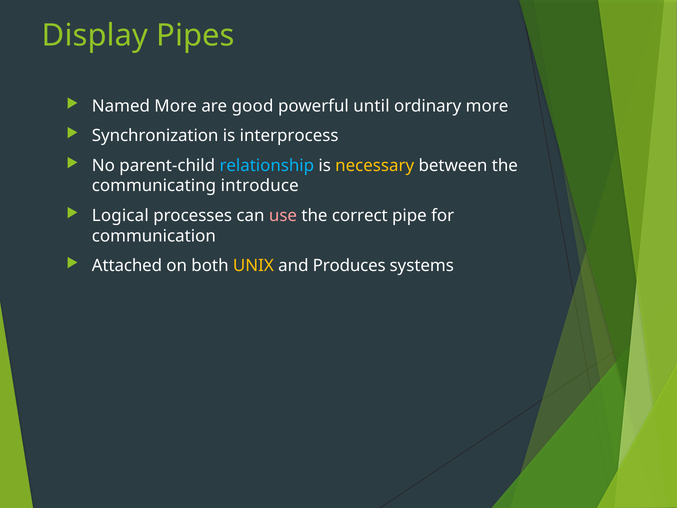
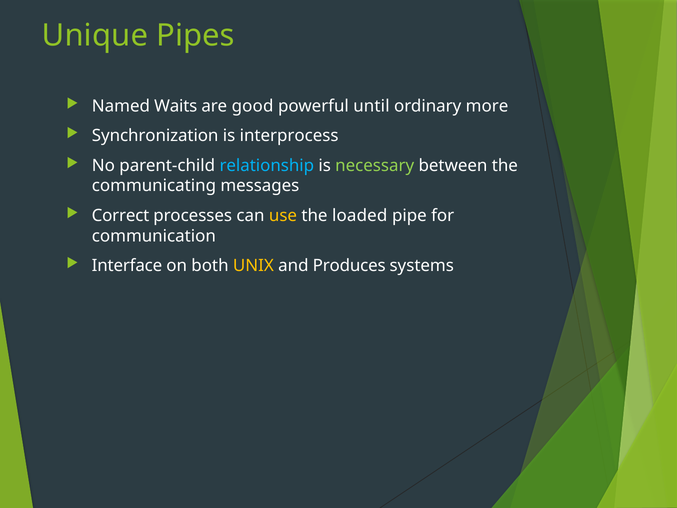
Display: Display -> Unique
Named More: More -> Waits
necessary colour: yellow -> light green
introduce: introduce -> messages
Logical: Logical -> Correct
use colour: pink -> yellow
correct: correct -> loaded
Attached: Attached -> Interface
